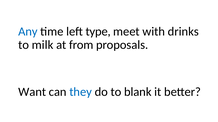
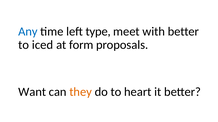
with drinks: drinks -> better
milk: milk -> iced
from: from -> form
they colour: blue -> orange
blank: blank -> heart
